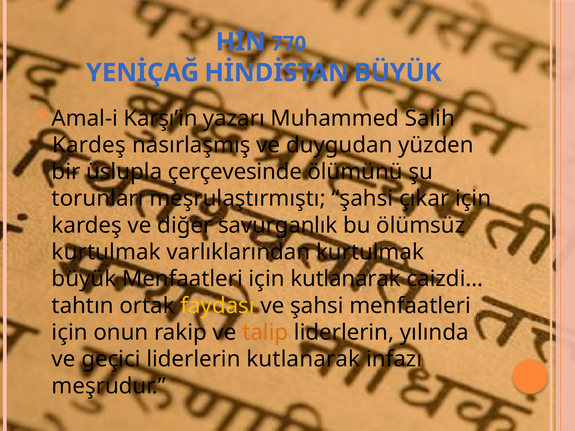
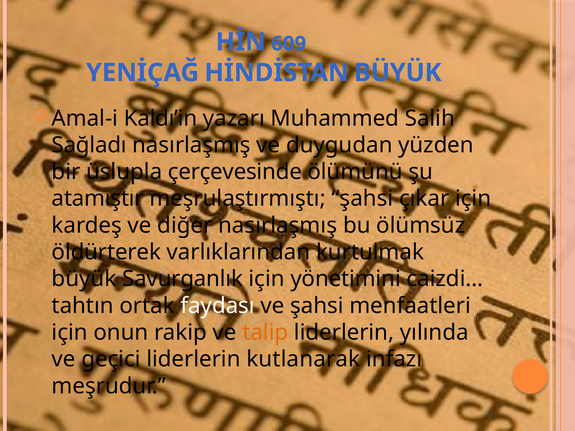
770: 770 -> 609
Karşı’in: Karşı’in -> Kaldı’in
Kardeş at (89, 145): Kardeş -> Sağladı
torunları: torunları -> atamıştır
diğer savurganlık: savurganlık -> nasırlaşmış
kurtulmak at (106, 252): kurtulmak -> öldürterek
büyük Menfaatleri: Menfaatleri -> Savurganlık
için kutlanarak: kutlanarak -> yönetimini
faydası colour: yellow -> white
